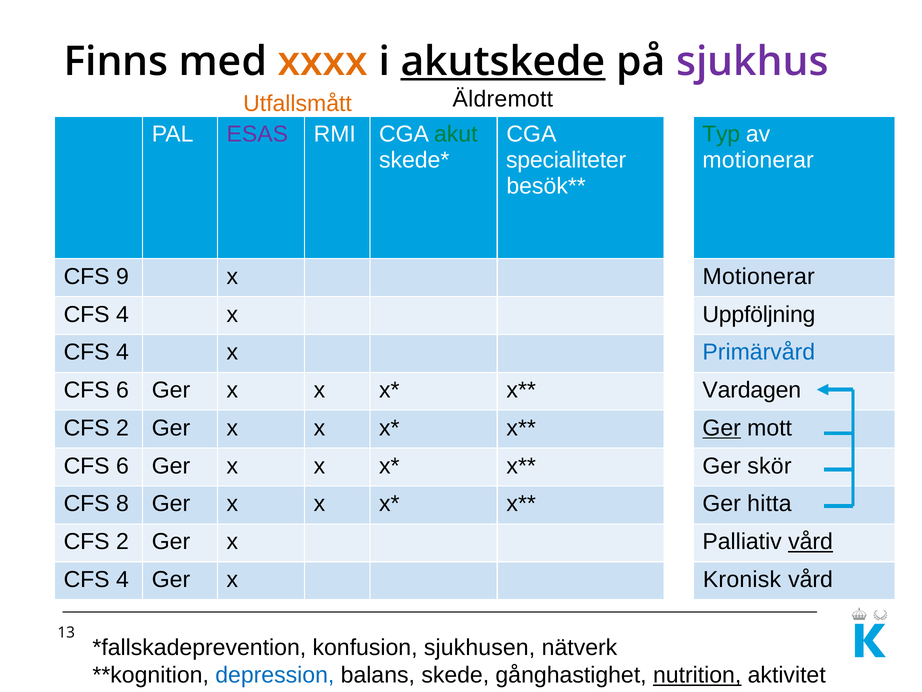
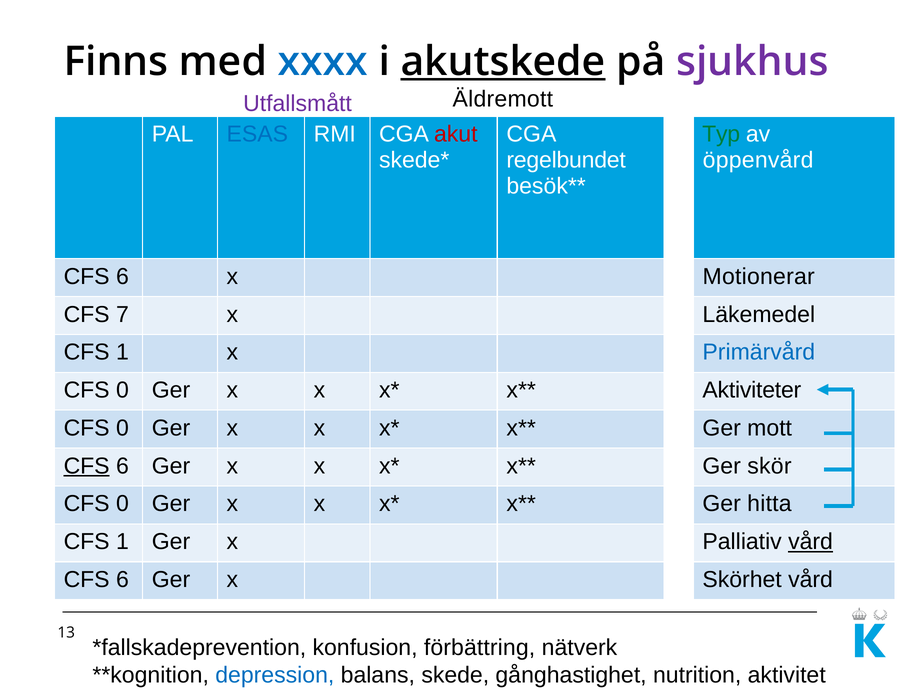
xxxx colour: orange -> blue
Utfallsmått colour: orange -> purple
ESAS colour: purple -> blue
akut colour: green -> red
specialiteter: specialiteter -> regelbundet
motionerar at (758, 160): motionerar -> öppenvård
9 at (122, 276): 9 -> 6
4 at (122, 314): 4 -> 7
Uppföljning: Uppföljning -> Läkemedel
4 at (122, 352): 4 -> 1
6 at (122, 390): 6 -> 0
Vardagen: Vardagen -> Aktiviteter
2 at (122, 428): 2 -> 0
Ger at (722, 428) underline: present -> none
CFS at (87, 466) underline: none -> present
8 at (122, 504): 8 -> 0
2 at (122, 541): 2 -> 1
4 at (122, 579): 4 -> 6
Kronisk: Kronisk -> Skörhet
sjukhusen: sjukhusen -> förbättring
nutrition underline: present -> none
